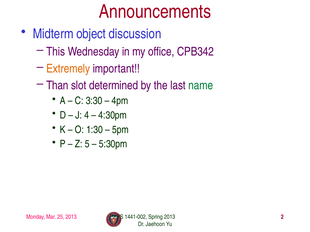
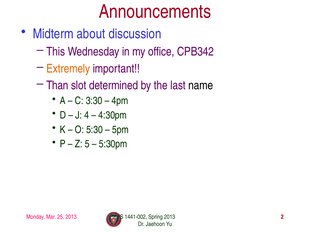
object: object -> about
name colour: green -> black
1:30: 1:30 -> 5:30
